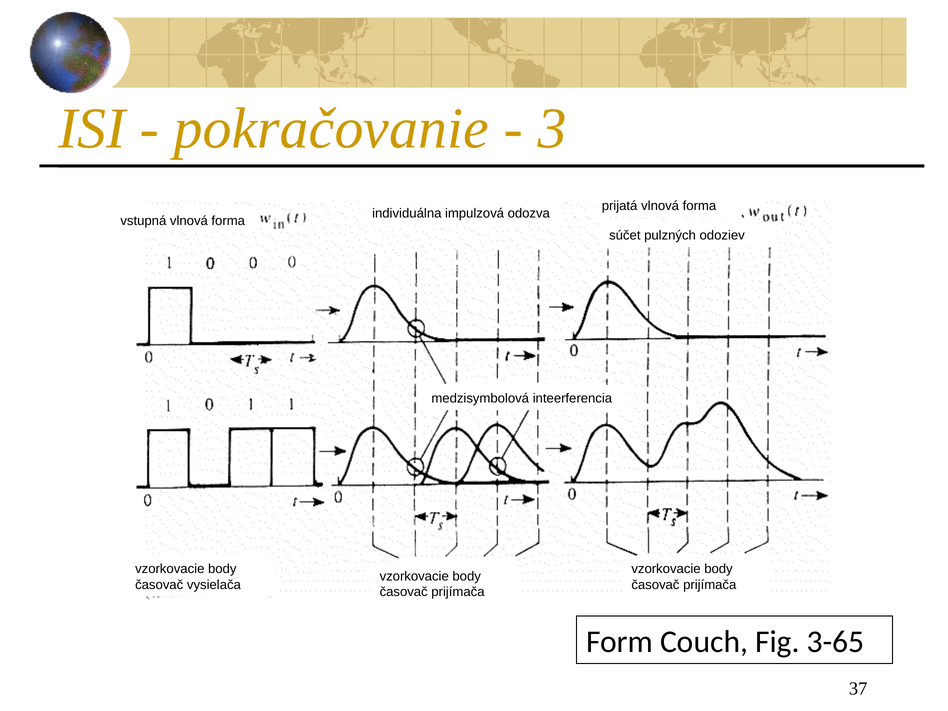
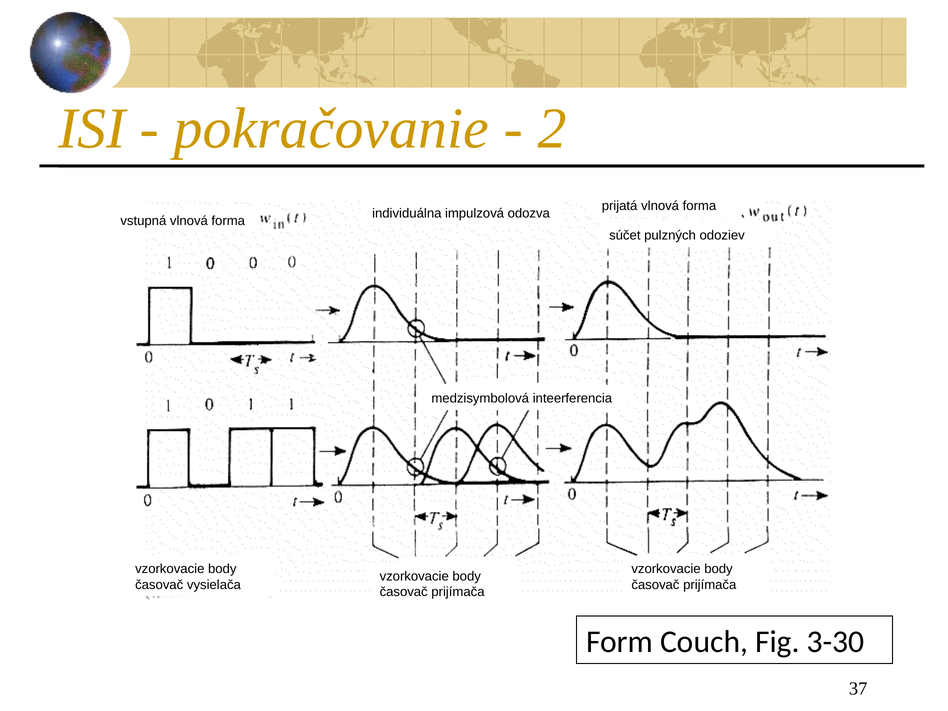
3: 3 -> 2
3-65: 3-65 -> 3-30
